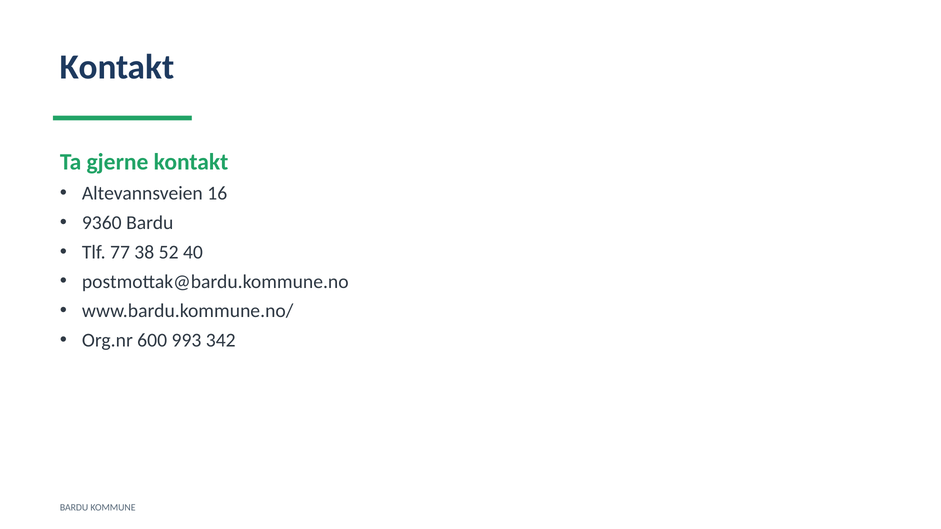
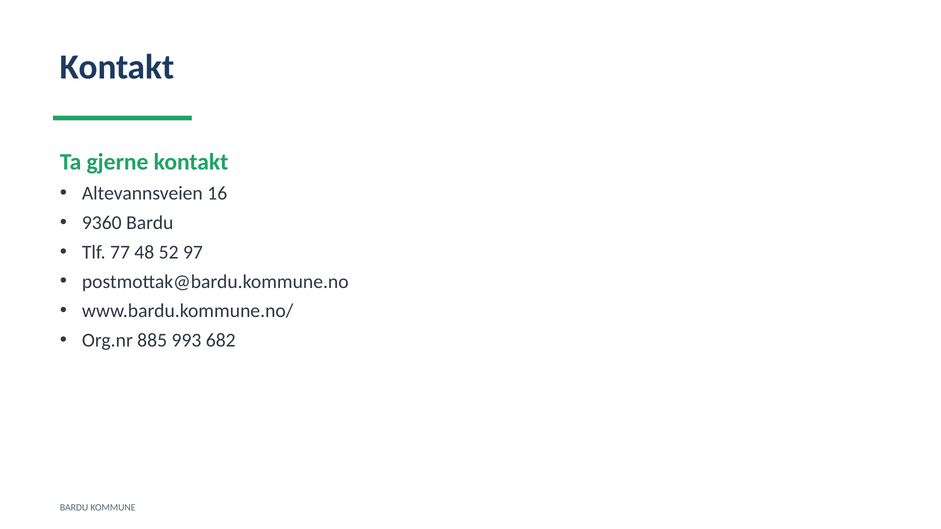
38: 38 -> 48
40: 40 -> 97
600: 600 -> 885
342: 342 -> 682
